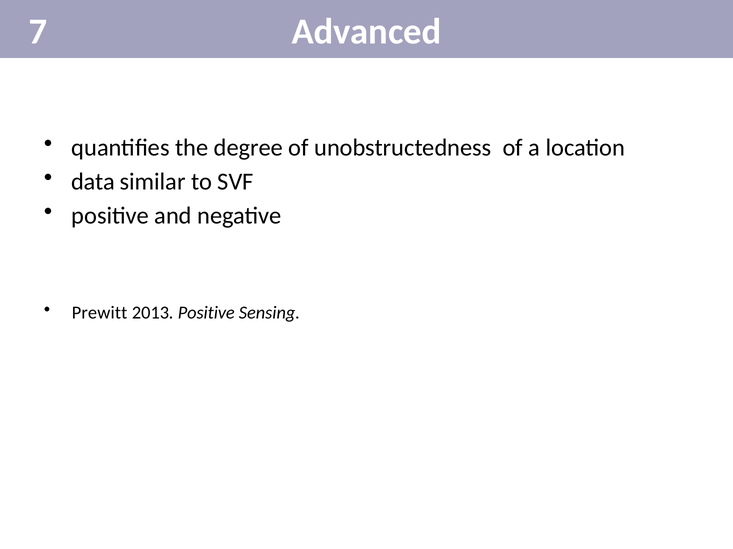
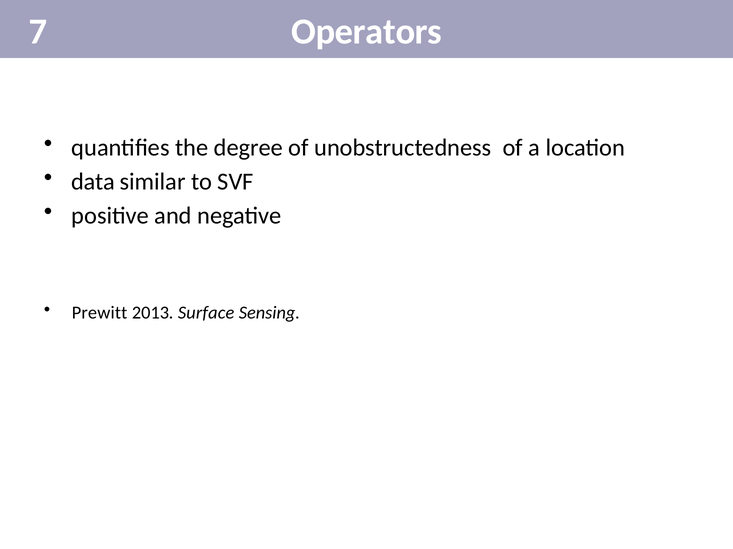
Advanced: Advanced -> Operators
2013 Positive: Positive -> Surface
